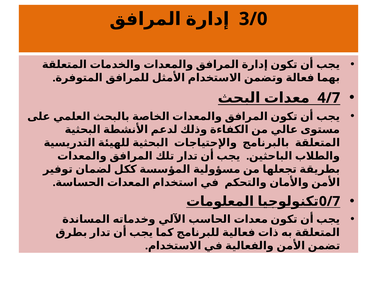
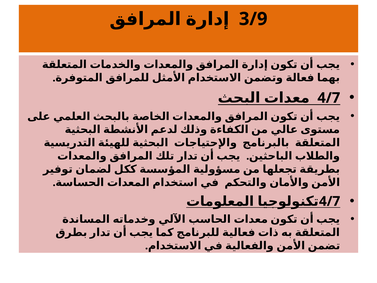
3/0: 3/0 -> 3/9
0/7 at (330, 201): 0/7 -> 4/7
